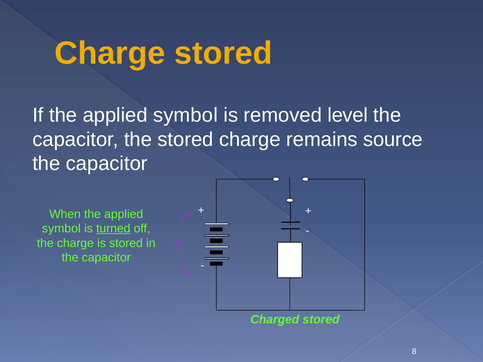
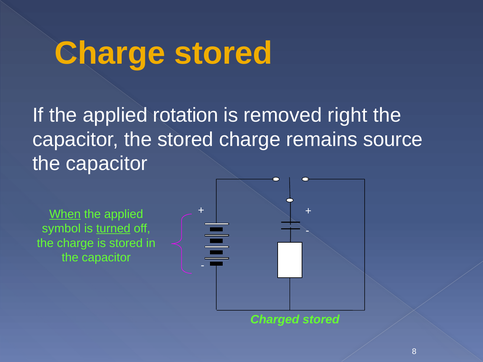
If the applied symbol: symbol -> rotation
level: level -> right
When underline: none -> present
